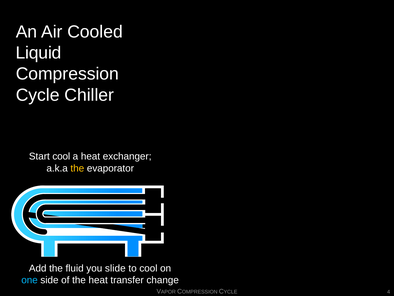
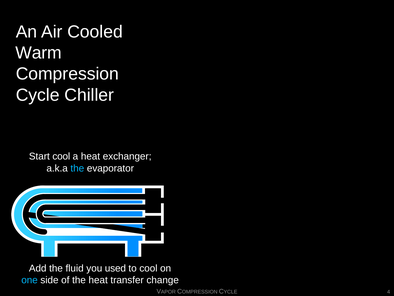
Liquid: Liquid -> Warm
the at (77, 168) colour: yellow -> light blue
slide: slide -> used
